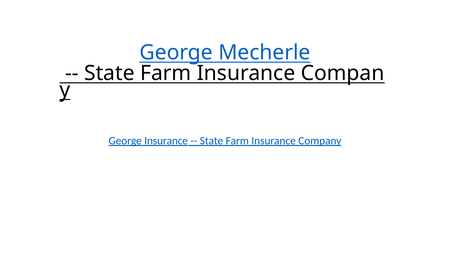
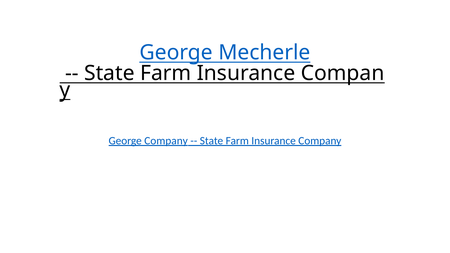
George Insurance: Insurance -> Company
